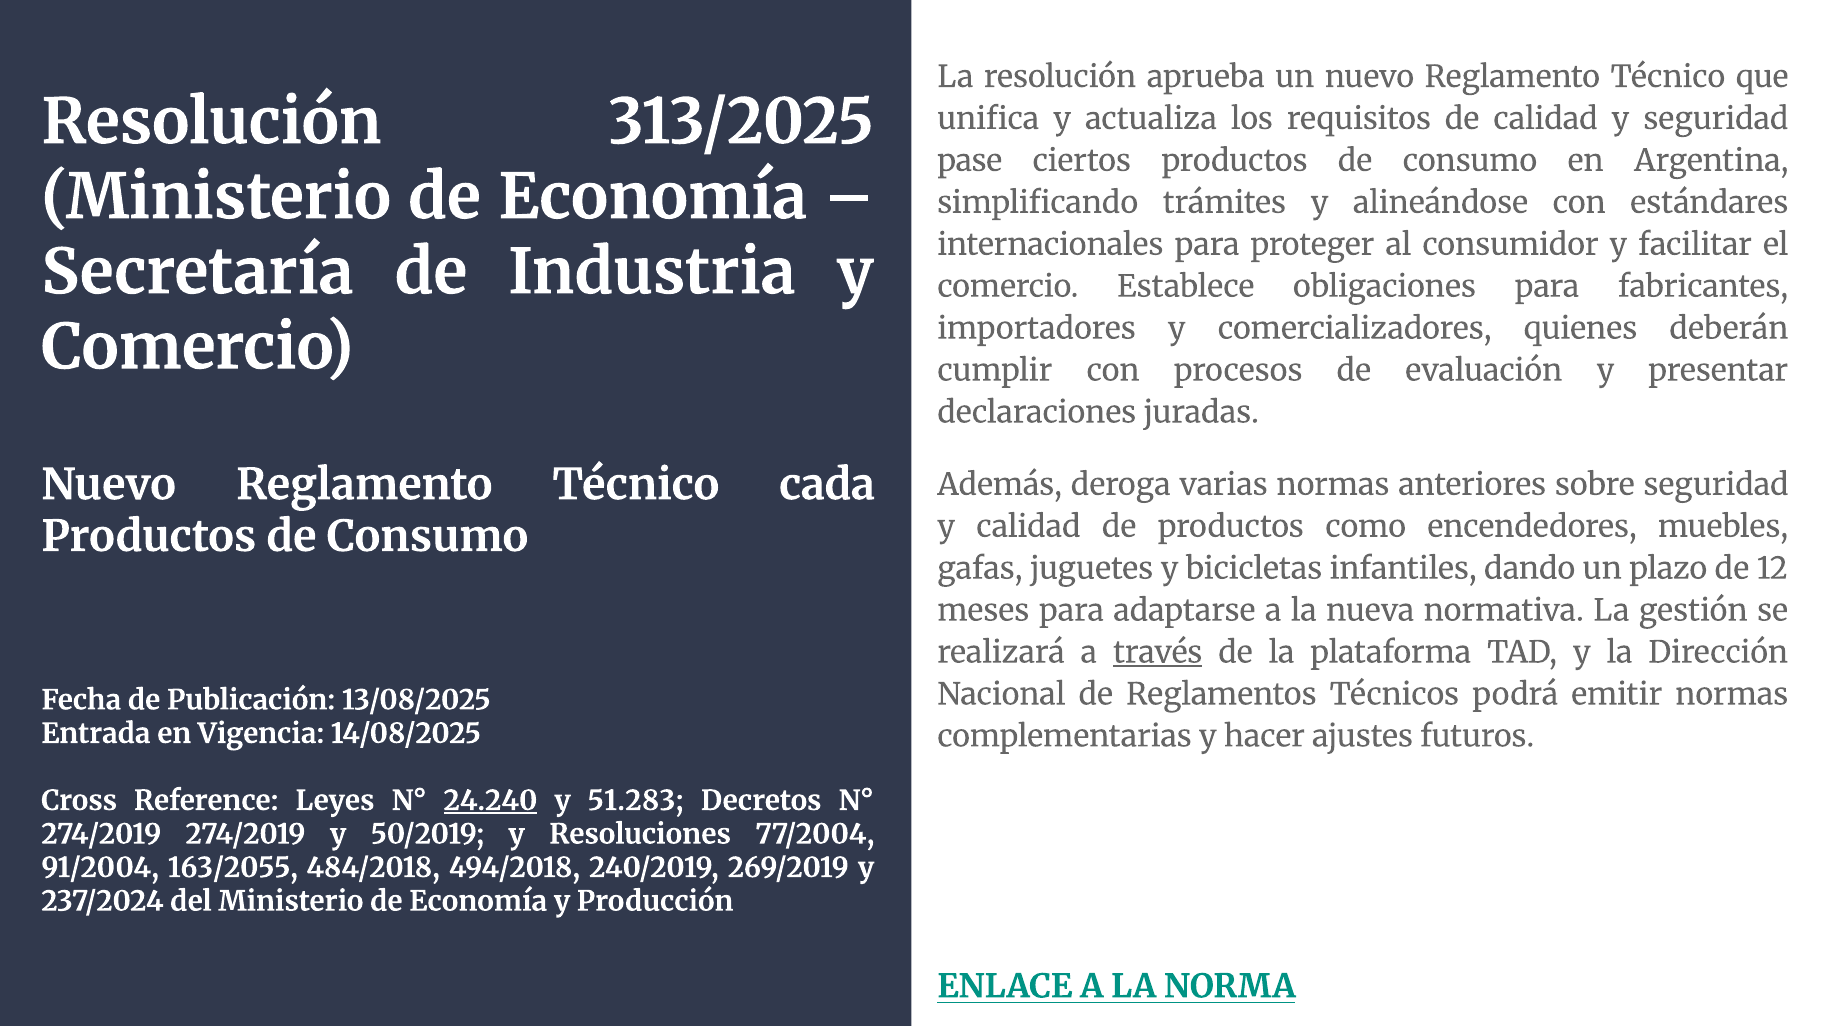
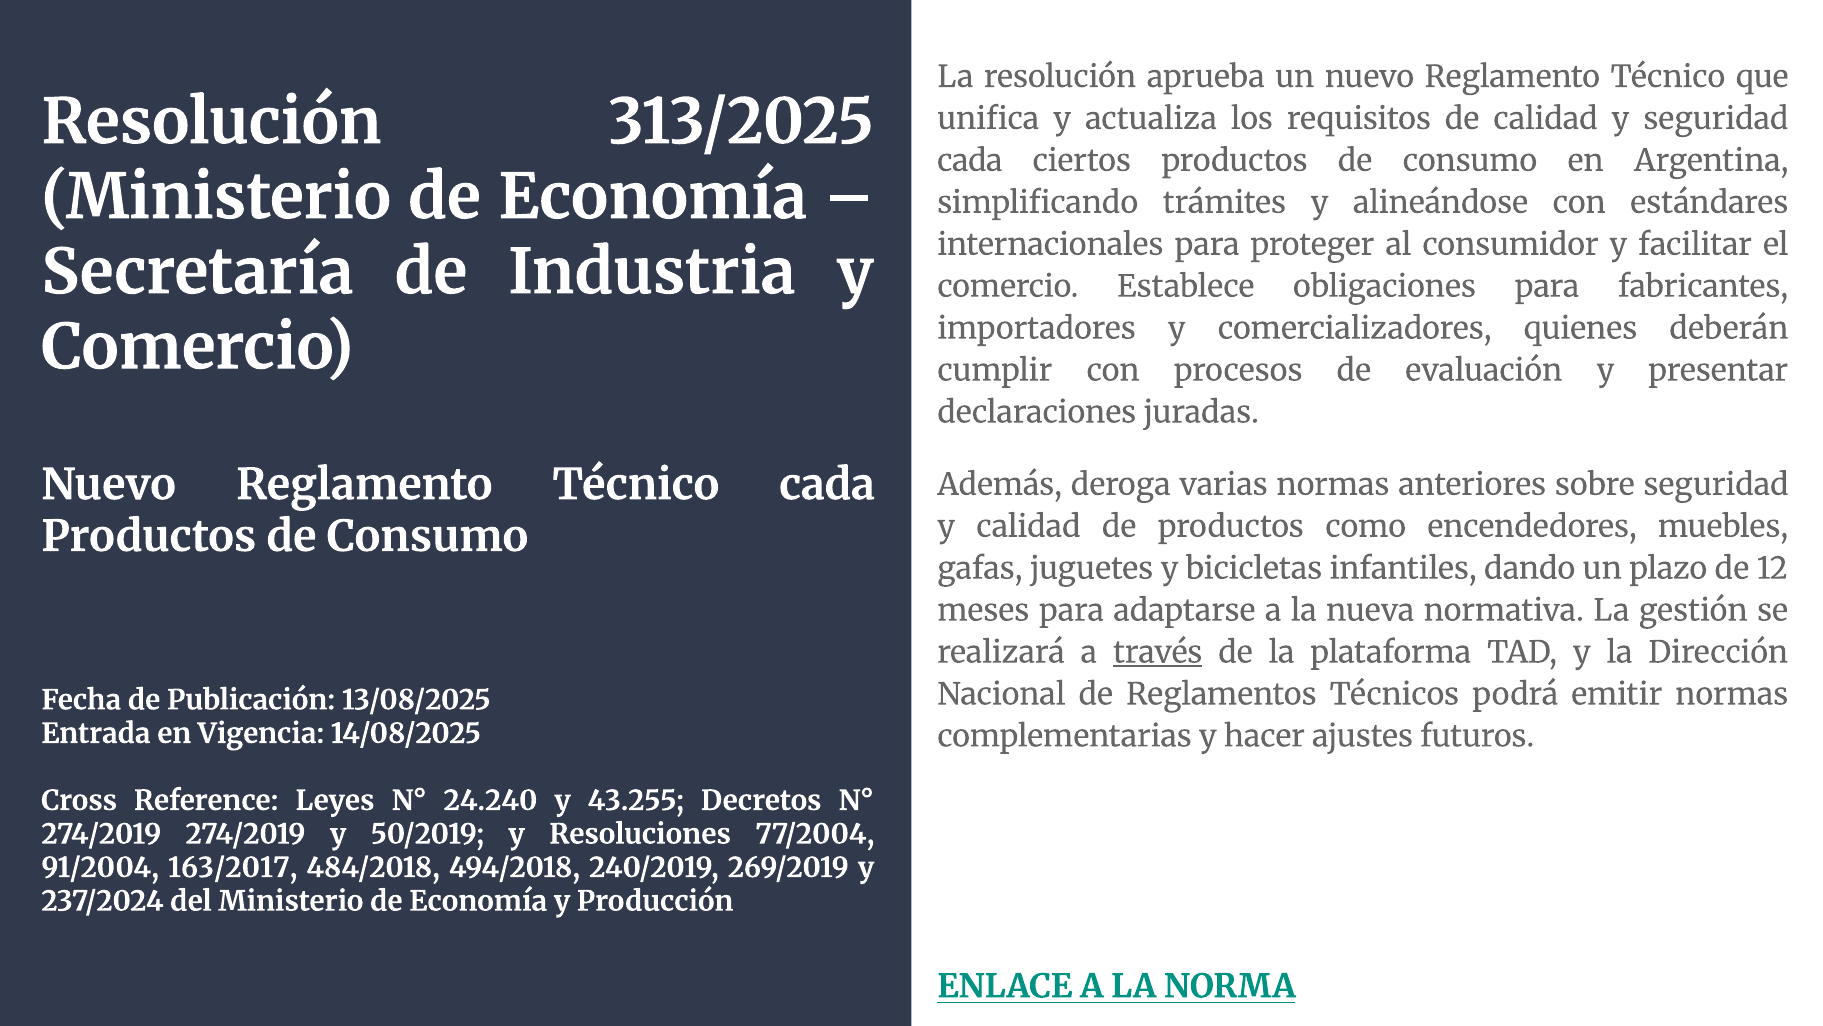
pase at (970, 161): pase -> cada
24.240 underline: present -> none
51.283: 51.283 -> 43.255
163/2055: 163/2055 -> 163/2017
